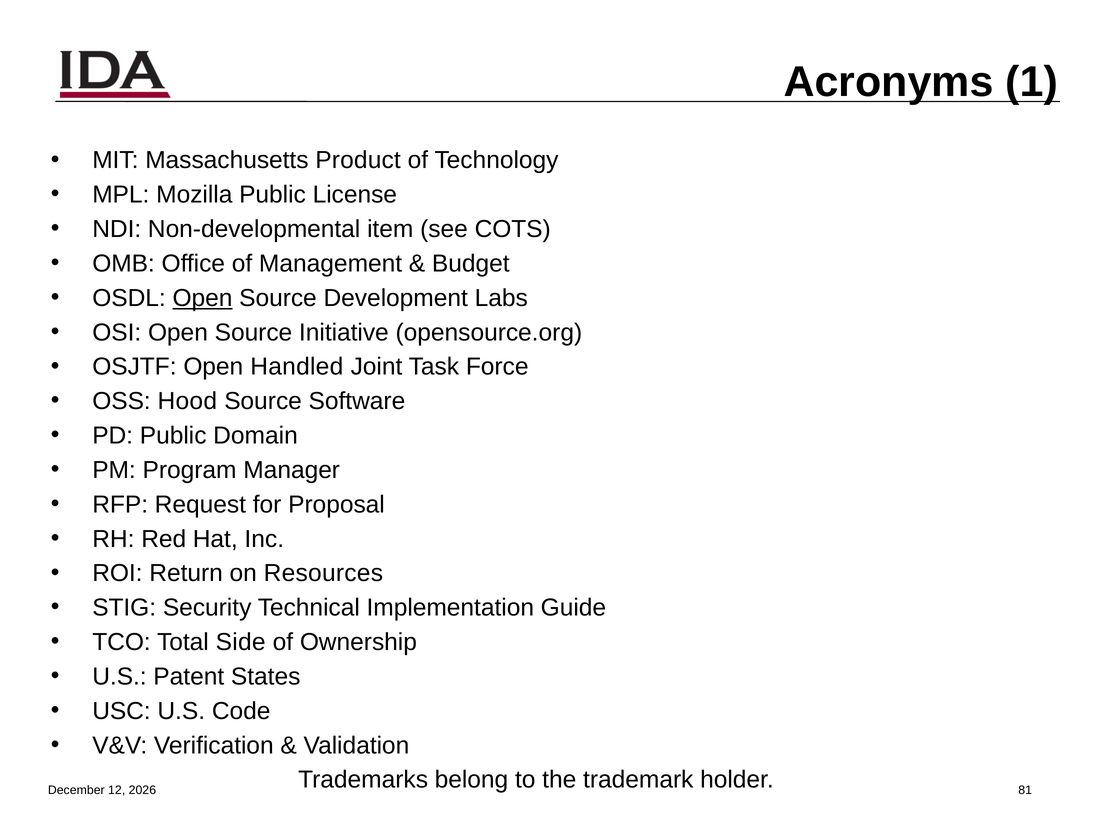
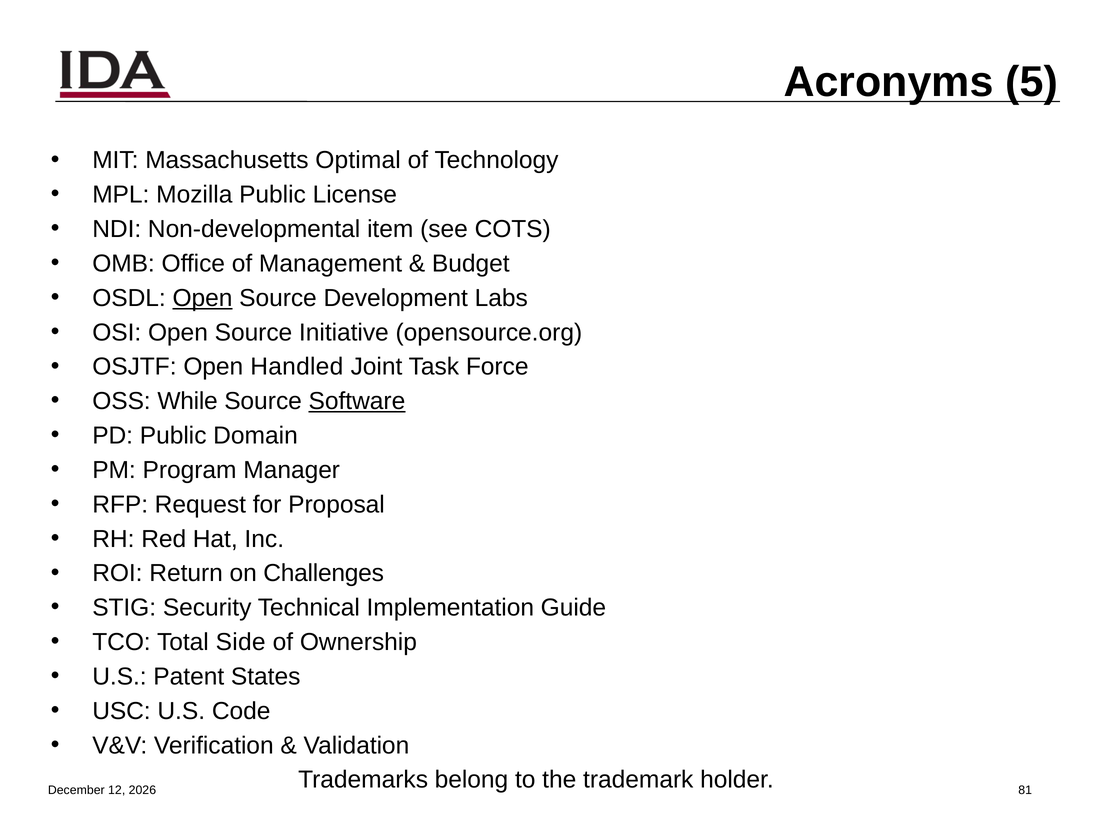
1: 1 -> 5
Product: Product -> Optimal
Hood: Hood -> While
Software underline: none -> present
Resources: Resources -> Challenges
